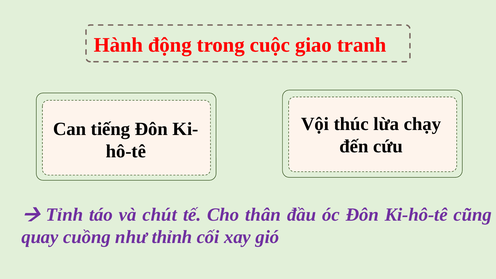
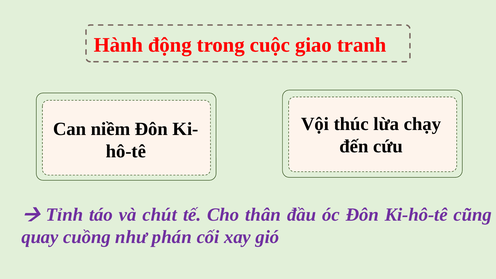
tiếng: tiếng -> niềm
thỉnh: thỉnh -> phán
